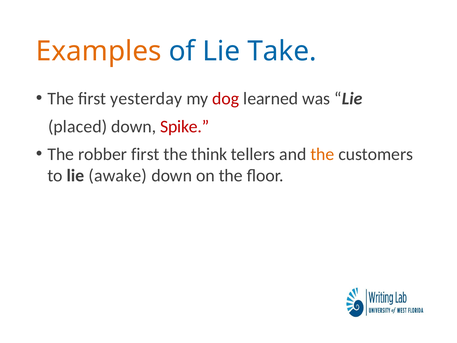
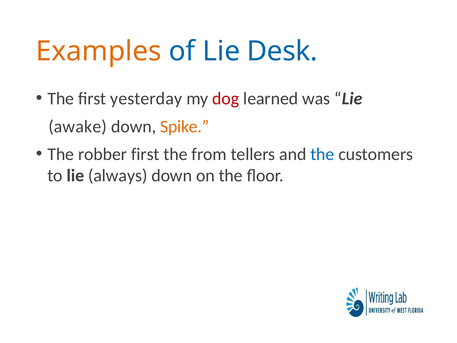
Take: Take -> Desk
placed: placed -> awake
Spike colour: red -> orange
think: think -> from
the at (322, 154) colour: orange -> blue
awake: awake -> always
